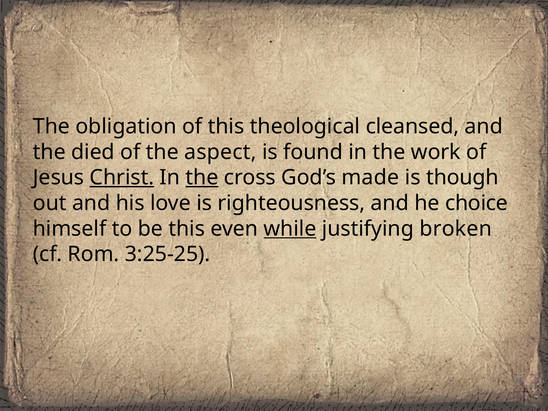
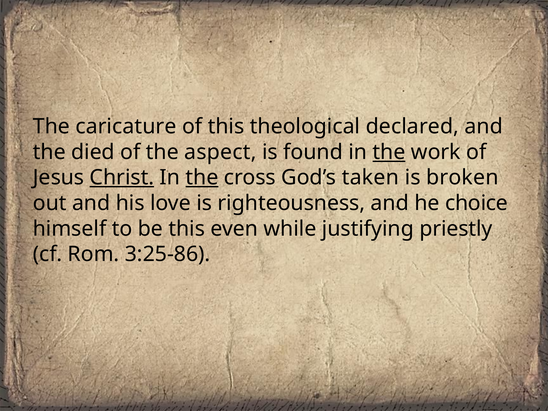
obligation: obligation -> caricature
cleansed: cleansed -> declared
the at (389, 152) underline: none -> present
made: made -> taken
though: though -> broken
while underline: present -> none
broken: broken -> priestly
3:25-25: 3:25-25 -> 3:25-86
